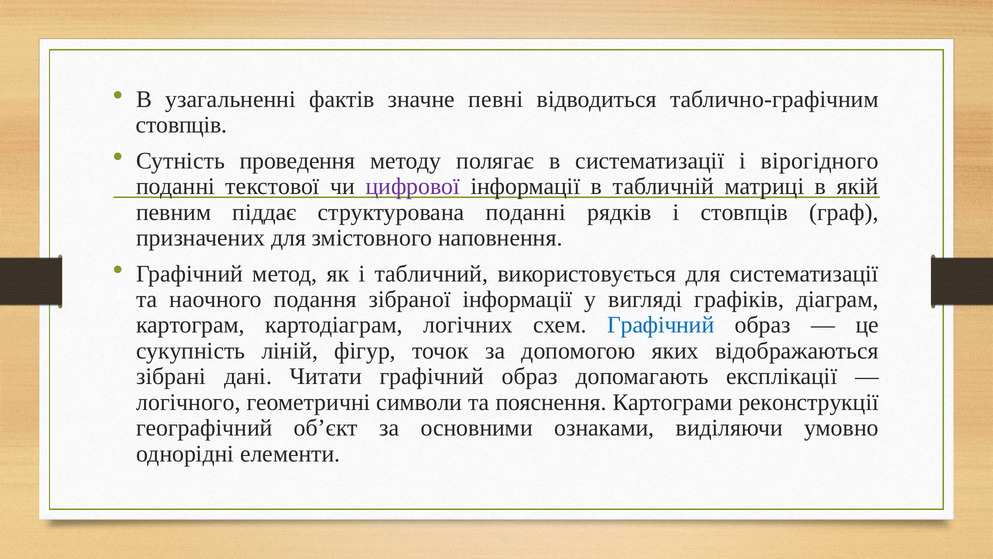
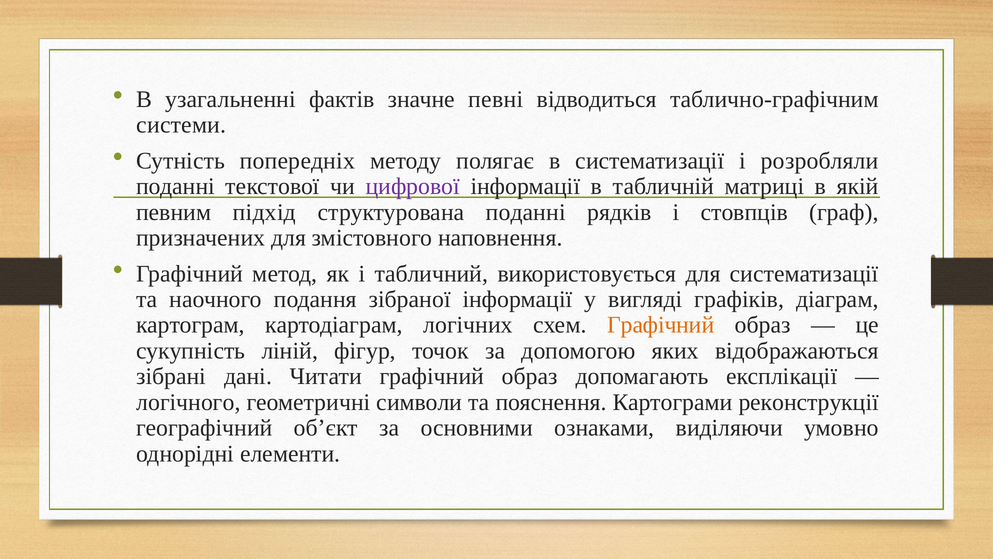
стовпців at (182, 125): стовпців -> системи
проведення: проведення -> попередніх
вірогідного: вірогідного -> розробляли
піддає: піддає -> підхід
Графічний at (661, 325) colour: blue -> orange
